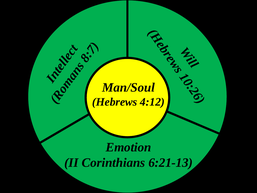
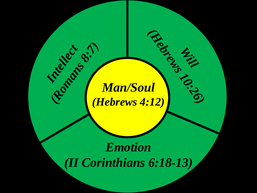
6:21-13: 6:21-13 -> 6:18-13
